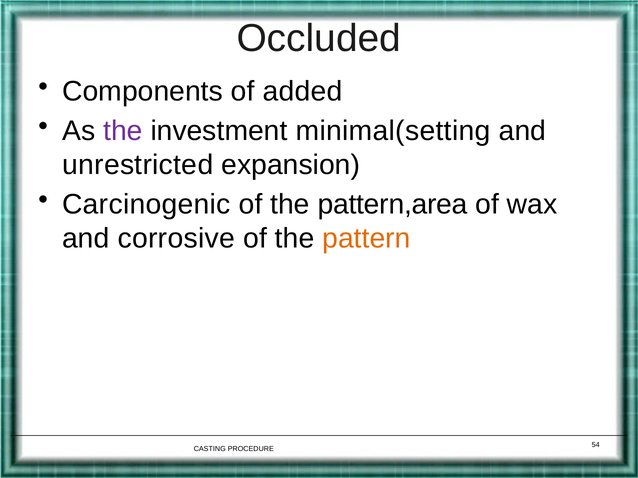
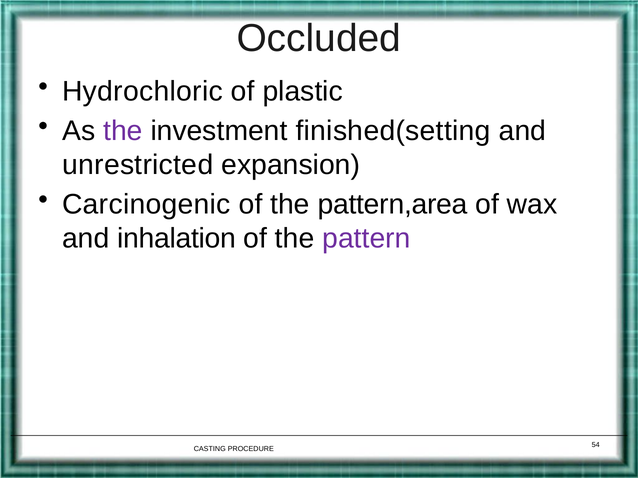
Components: Components -> Hydrochloric
added: added -> plastic
minimal(setting: minimal(setting -> finished(setting
corrosive: corrosive -> inhalation
pattern colour: orange -> purple
